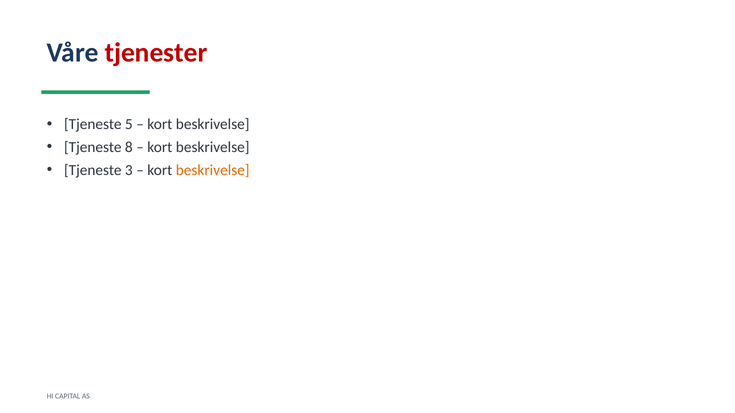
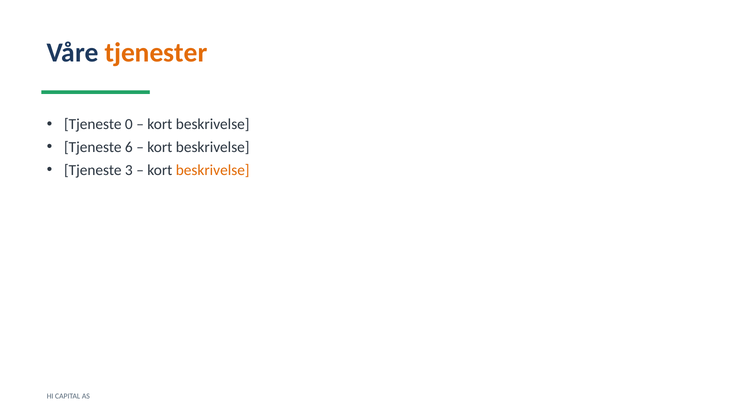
tjenester colour: red -> orange
5: 5 -> 0
8: 8 -> 6
